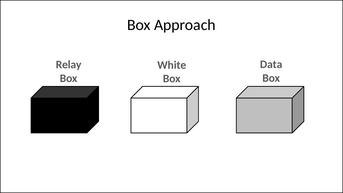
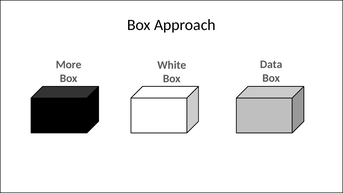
Relay: Relay -> More
